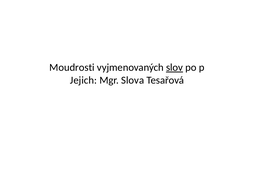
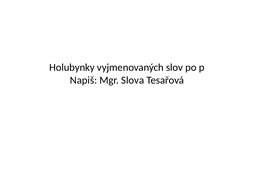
Moudrosti: Moudrosti -> Holubynky
slov underline: present -> none
Jejich: Jejich -> Napiš
